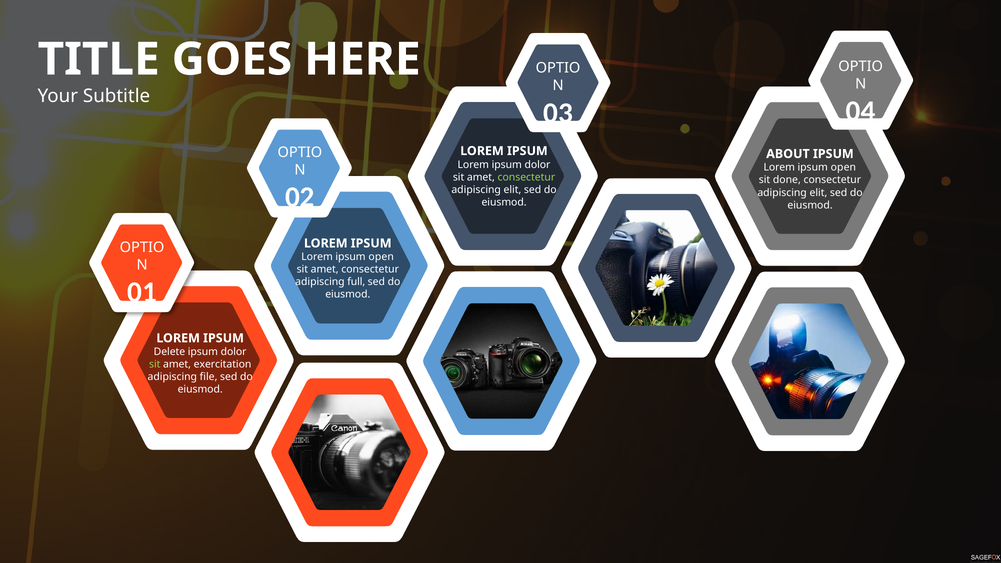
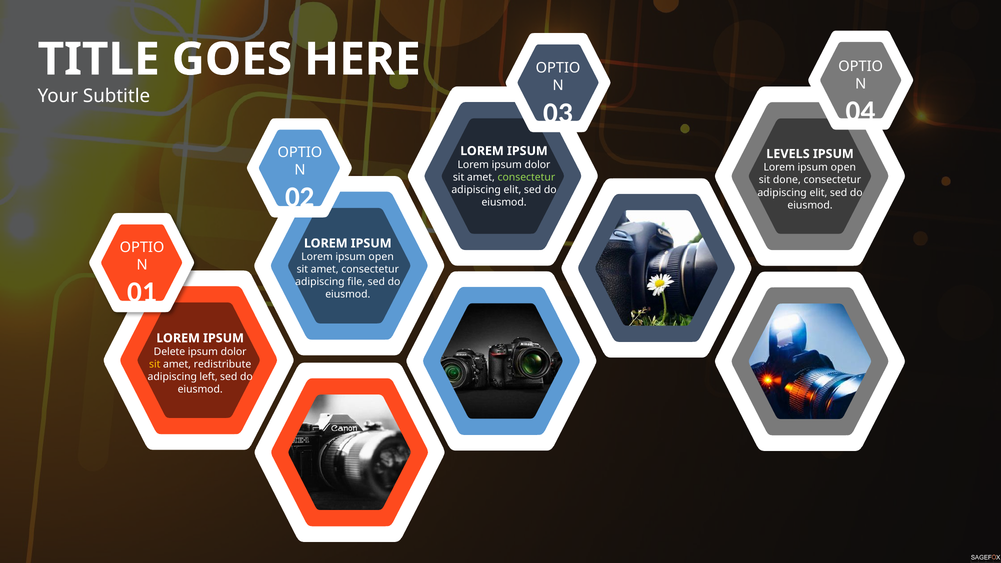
ABOUT: ABOUT -> LEVELS
full: full -> file
sit at (155, 364) colour: light green -> yellow
exercitation: exercitation -> redistribute
file: file -> left
